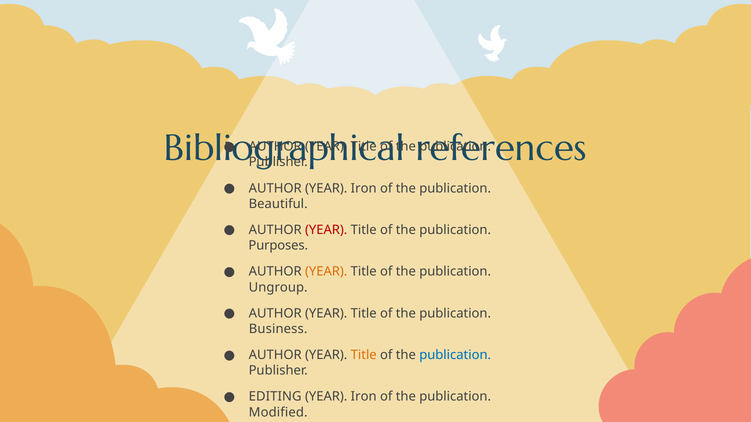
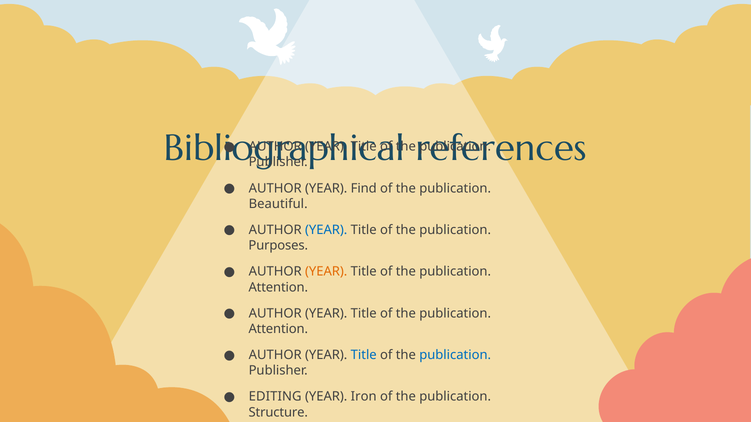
AUTHOR YEAR Iron: Iron -> Find
YEAR at (326, 230) colour: red -> blue
Ungroup at (278, 288): Ungroup -> Attention
Business at (278, 329): Business -> Attention
Title at (364, 355) colour: orange -> blue
Modified: Modified -> Structure
